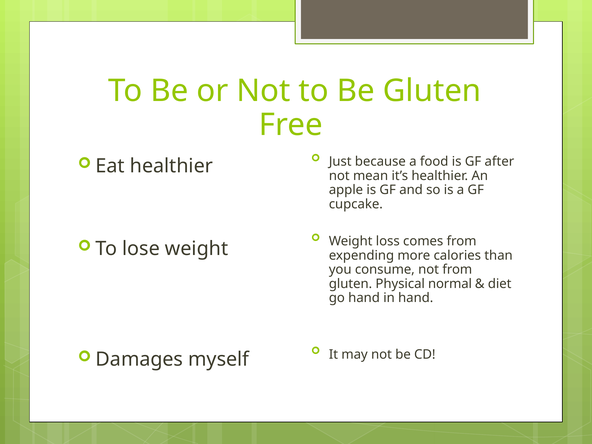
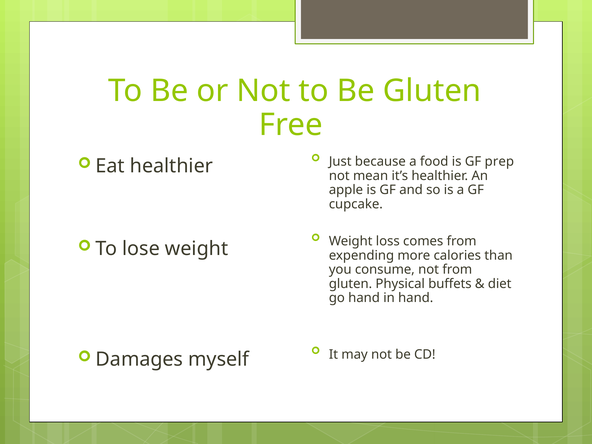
after: after -> prep
normal: normal -> buffets
